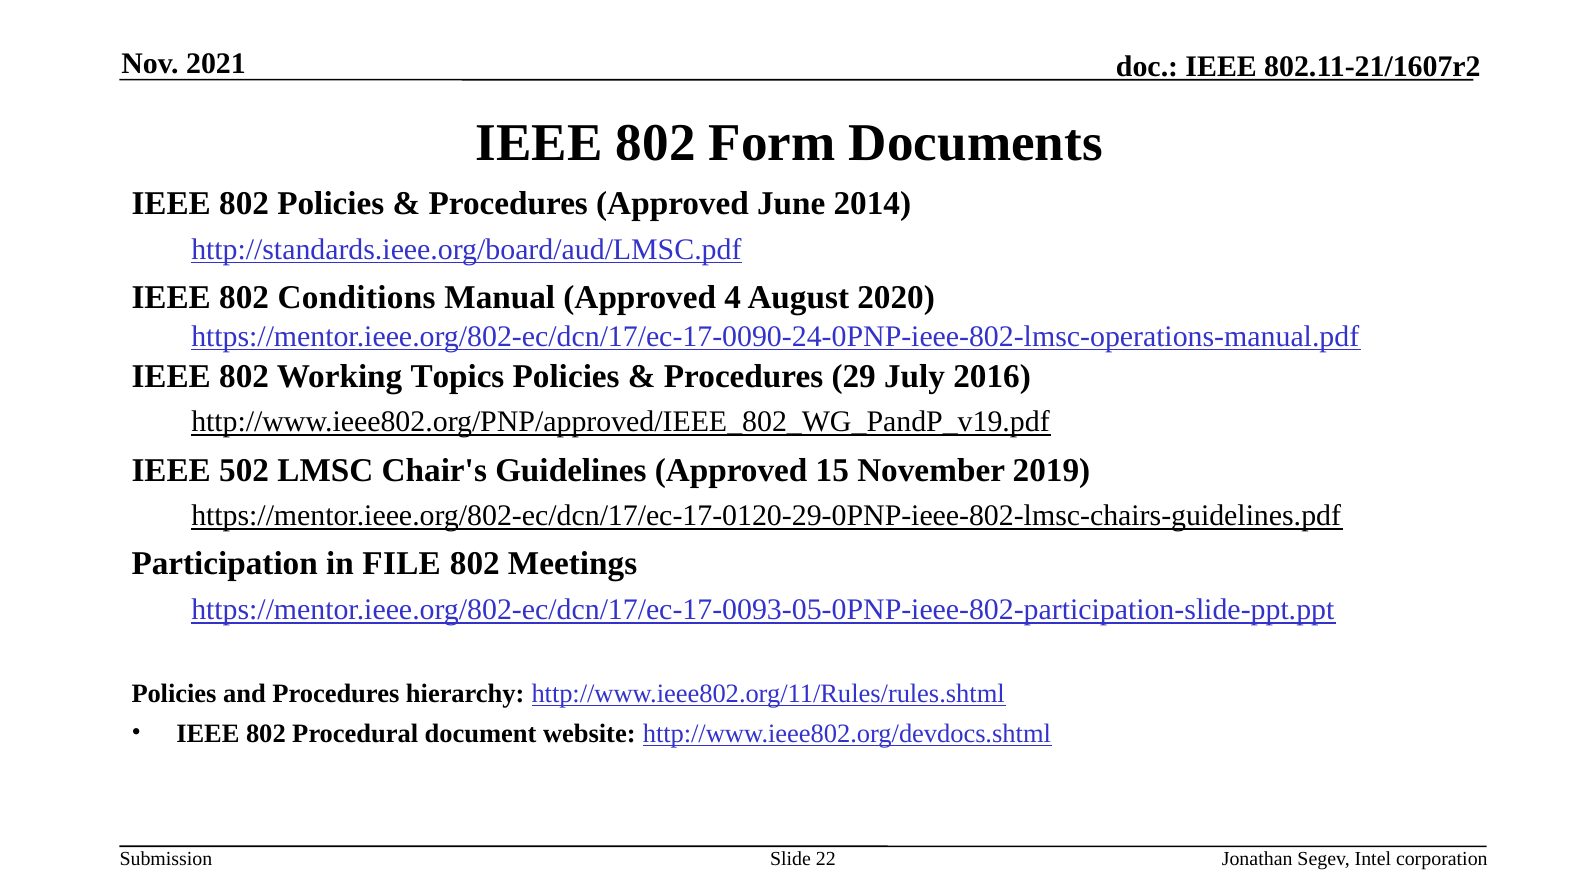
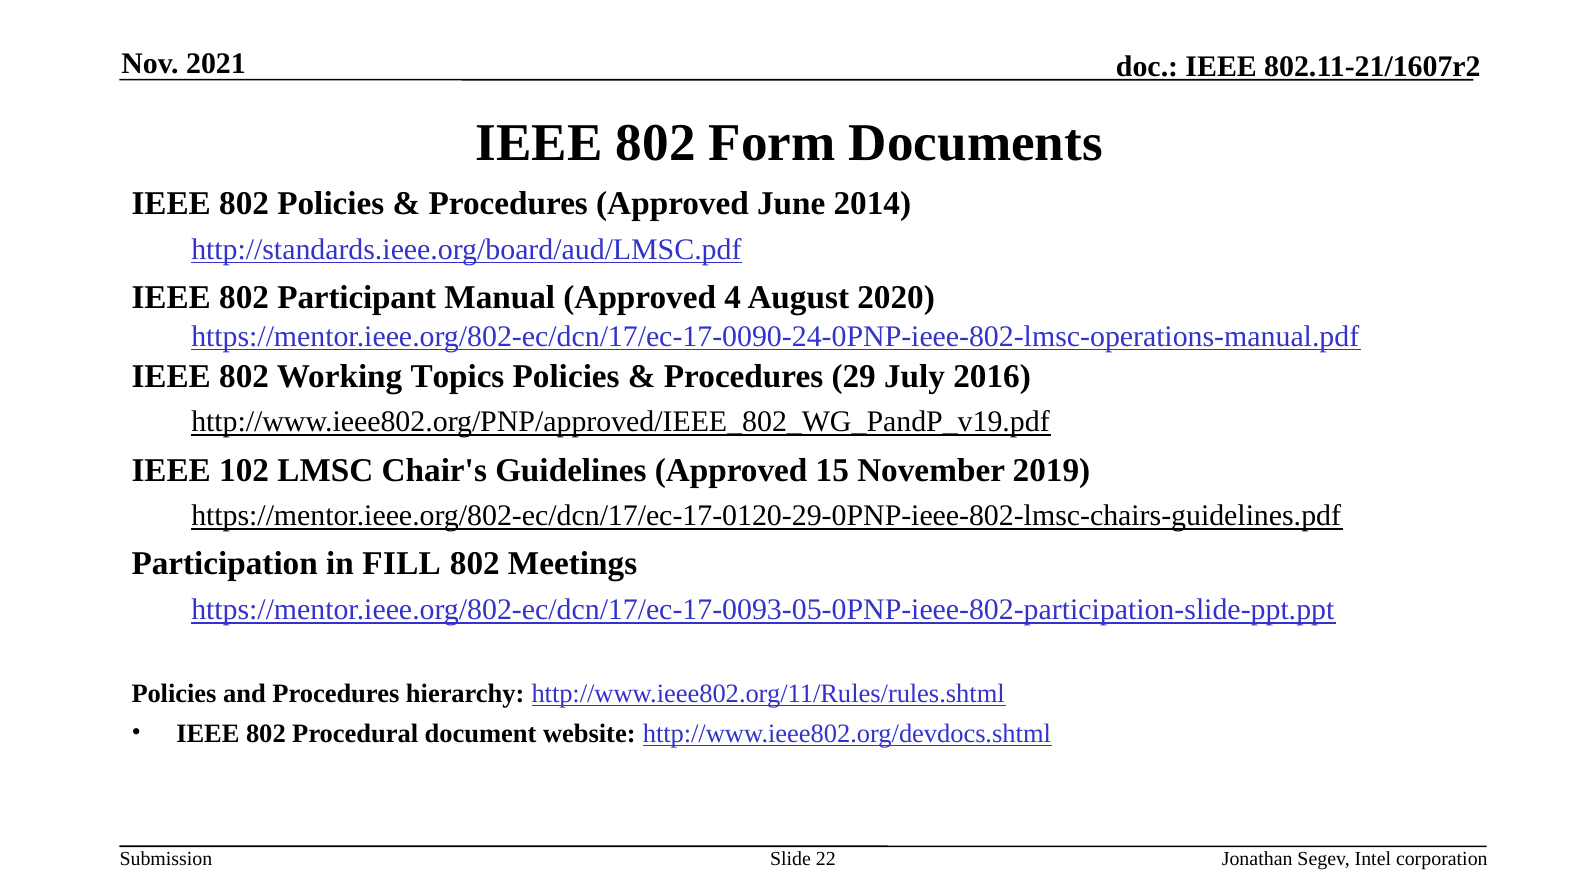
Conditions: Conditions -> Participant
502: 502 -> 102
FILE: FILE -> FILL
